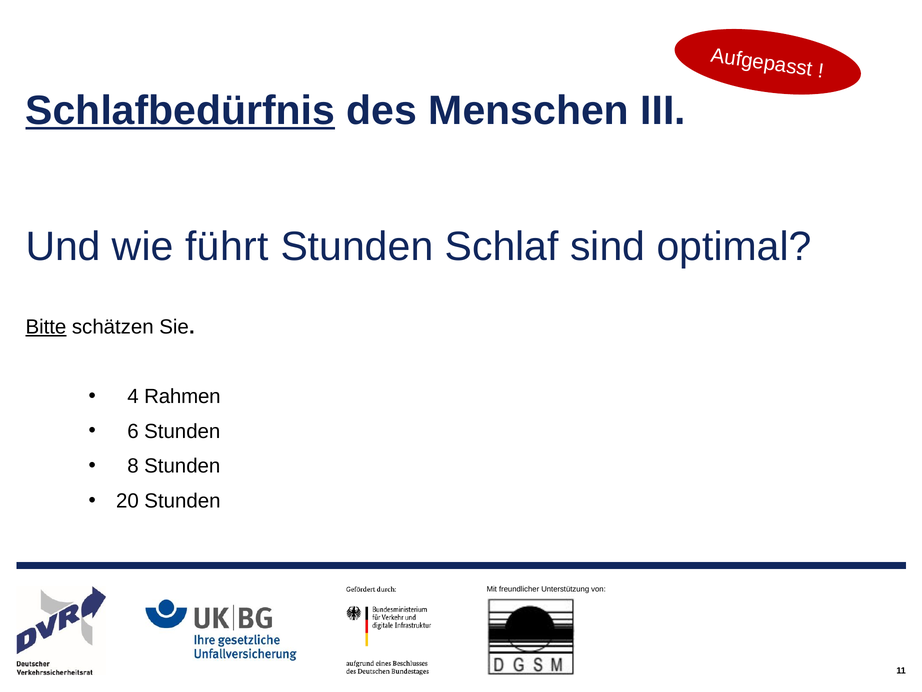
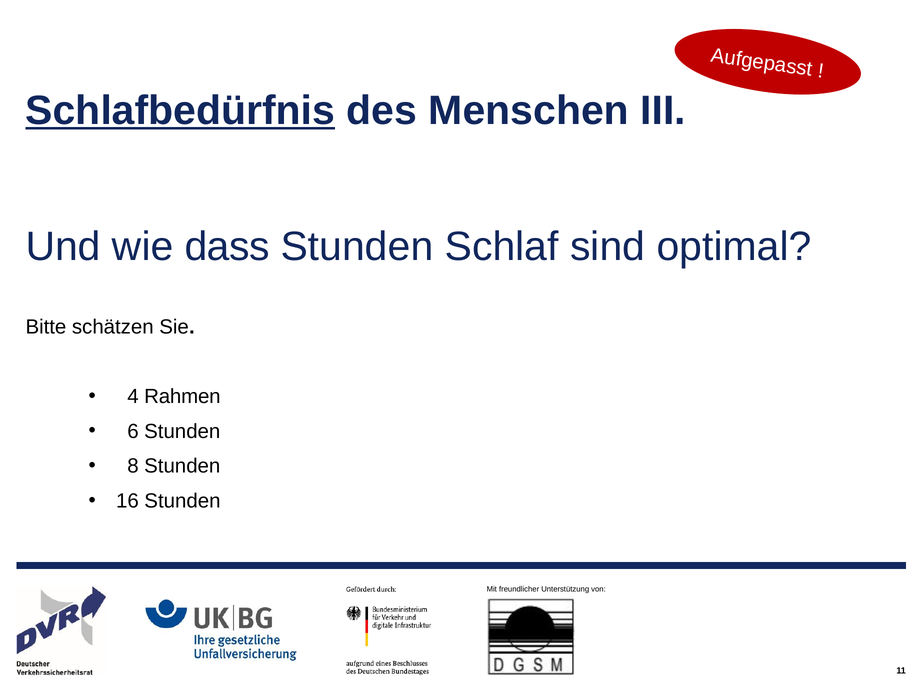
führt: führt -> dass
Bitte underline: present -> none
20: 20 -> 16
